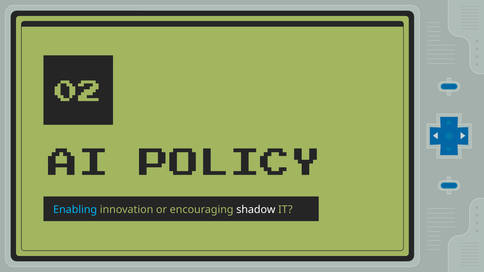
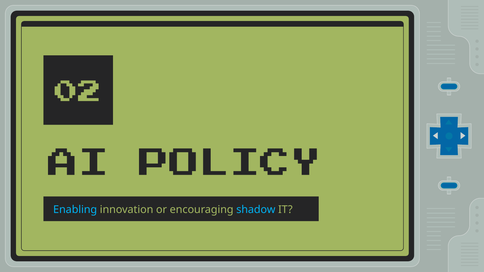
shadow colour: white -> light blue
